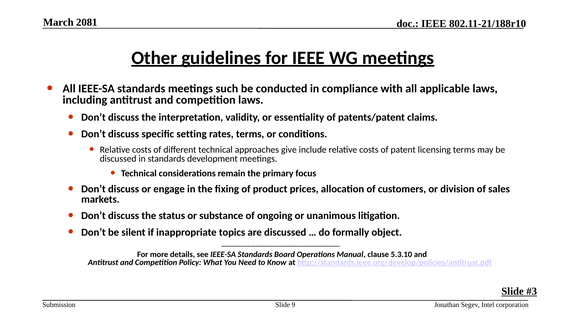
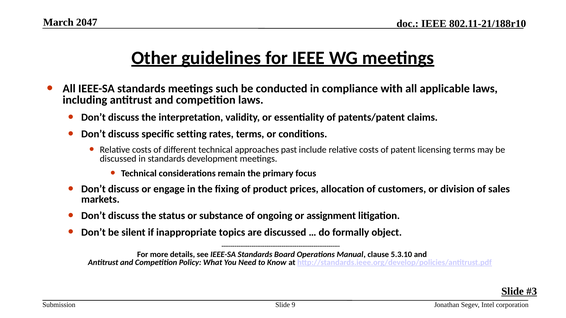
2081: 2081 -> 2047
give: give -> past
unanimous: unanimous -> assignment
